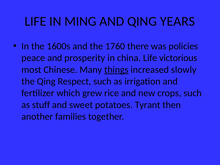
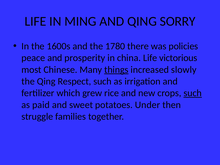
YEARS: YEARS -> SORRY
1760: 1760 -> 1780
such at (193, 93) underline: none -> present
stuff: stuff -> paid
Tyrant: Tyrant -> Under
another: another -> struggle
